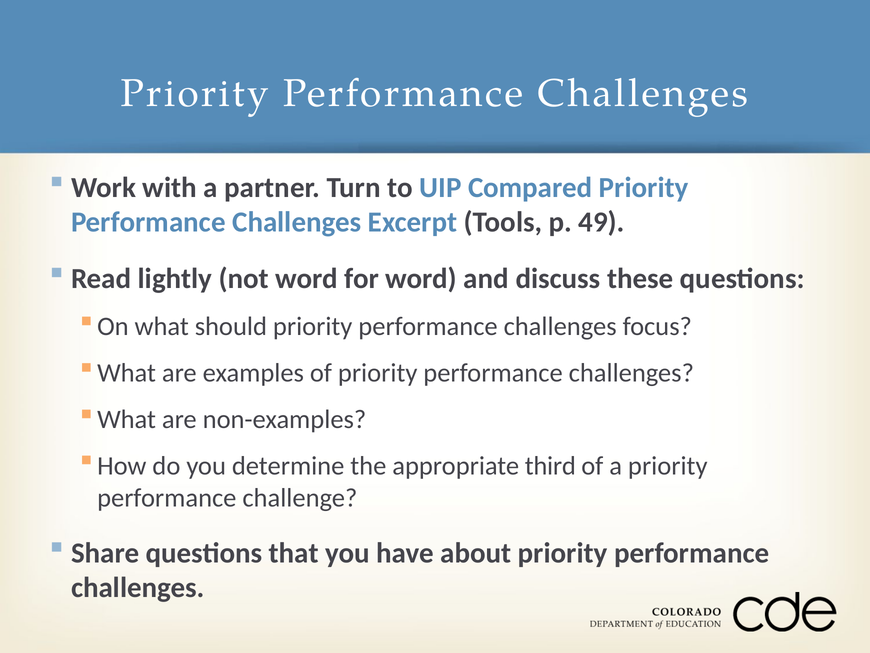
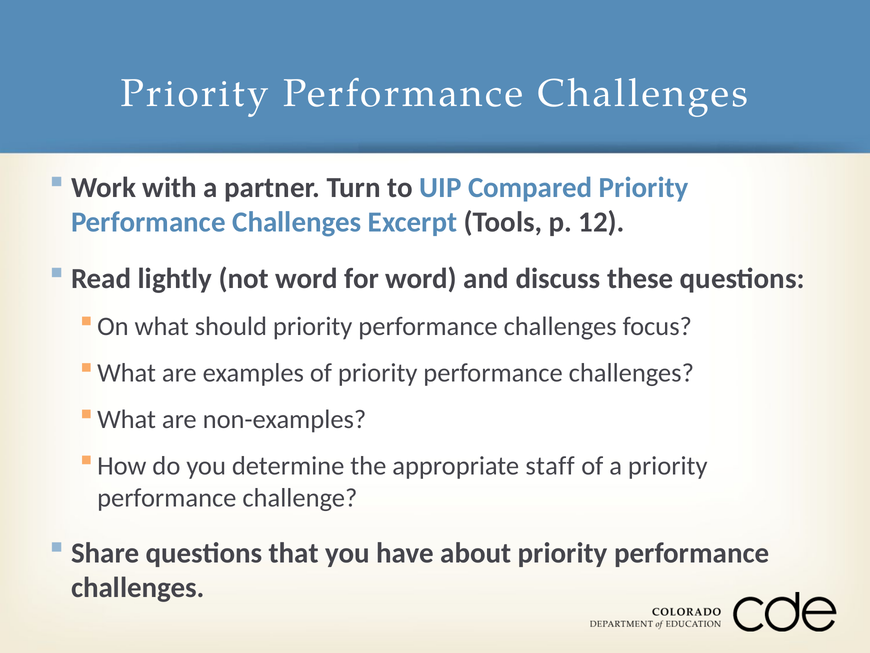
49: 49 -> 12
third: third -> staff
